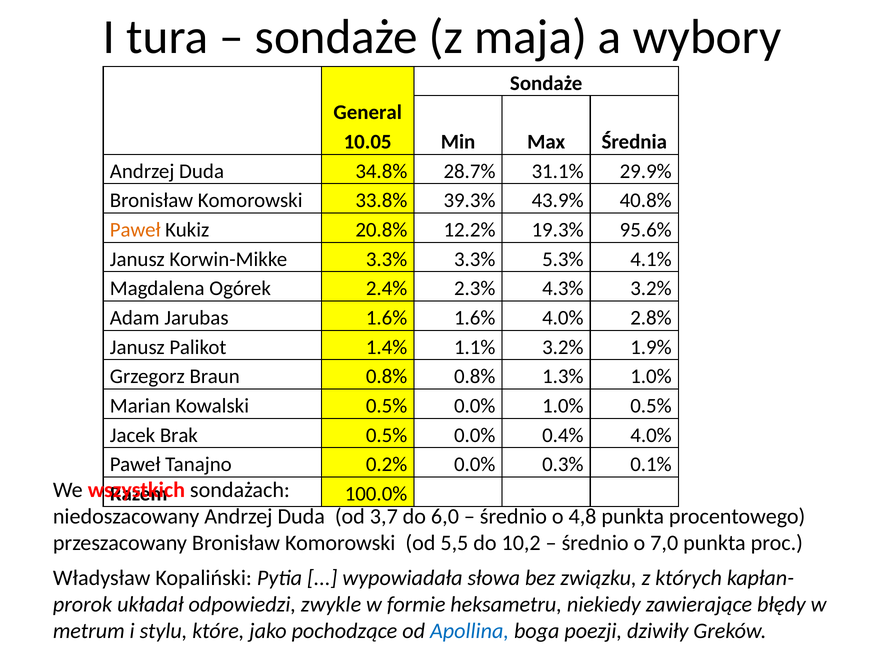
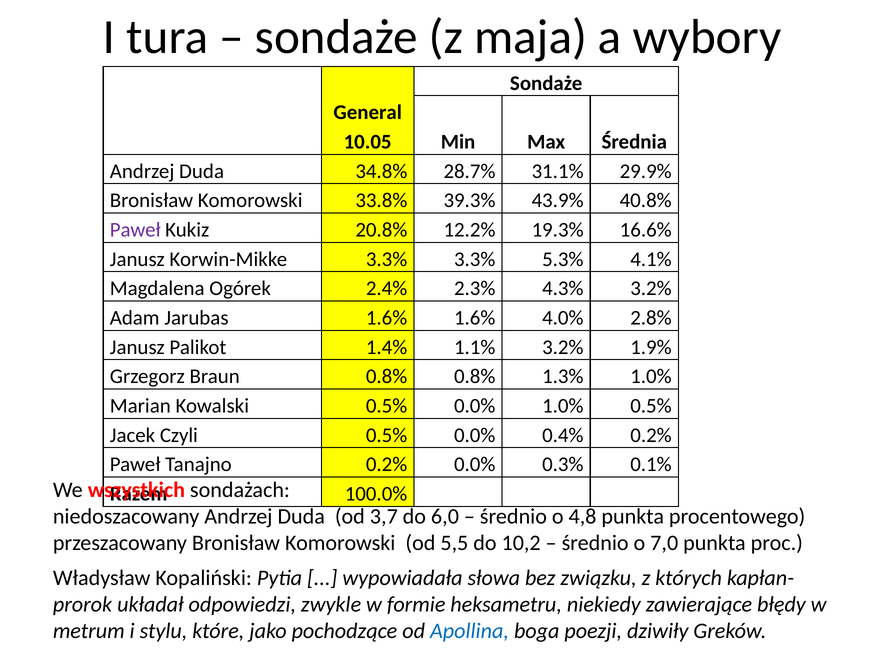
Paweł at (135, 230) colour: orange -> purple
95.6%: 95.6% -> 16.6%
Brak: Brak -> Czyli
0.4% 4.0%: 4.0% -> 0.2%
